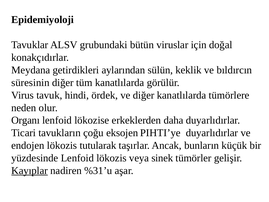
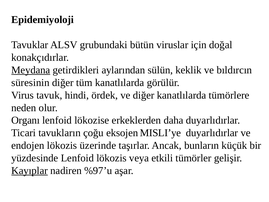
Meydana underline: none -> present
PIHTI’ye: PIHTI’ye -> MISLI’ye
tutularak: tutularak -> üzerinde
sinek: sinek -> etkili
%31’u: %31’u -> %97’u
